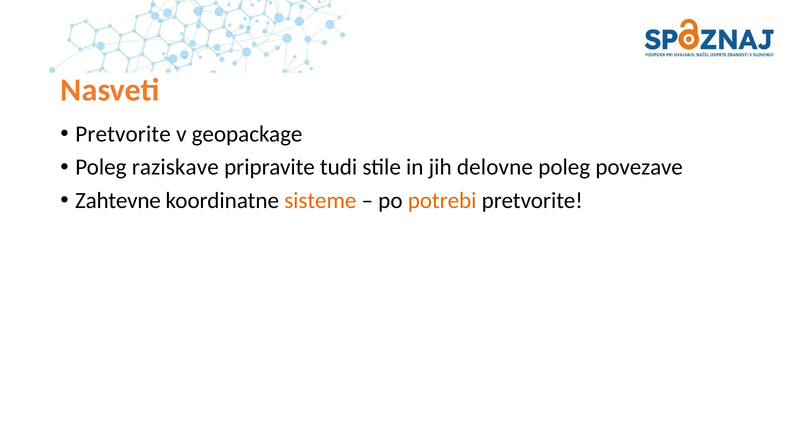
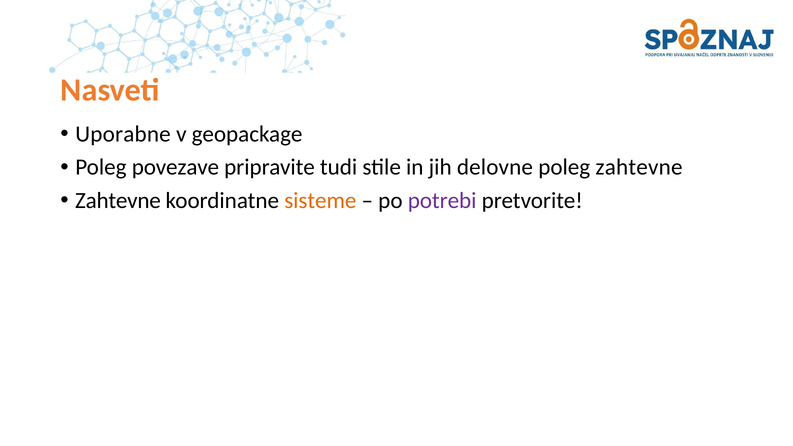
Pretvorite at (123, 134): Pretvorite -> Uporabne
raziskave: raziskave -> povezave
poleg povezave: povezave -> zahtevne
potrebi colour: orange -> purple
